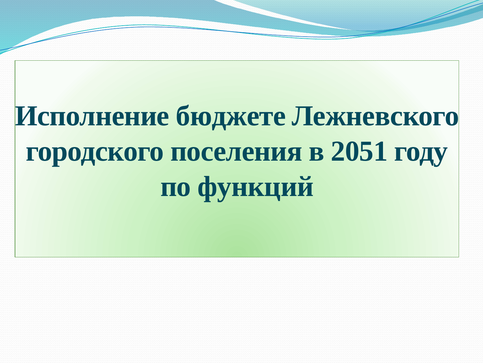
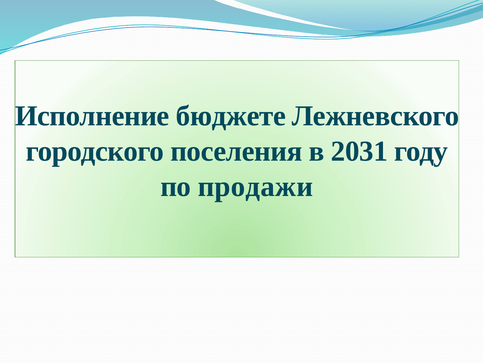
2051: 2051 -> 2031
функций: функций -> продажи
